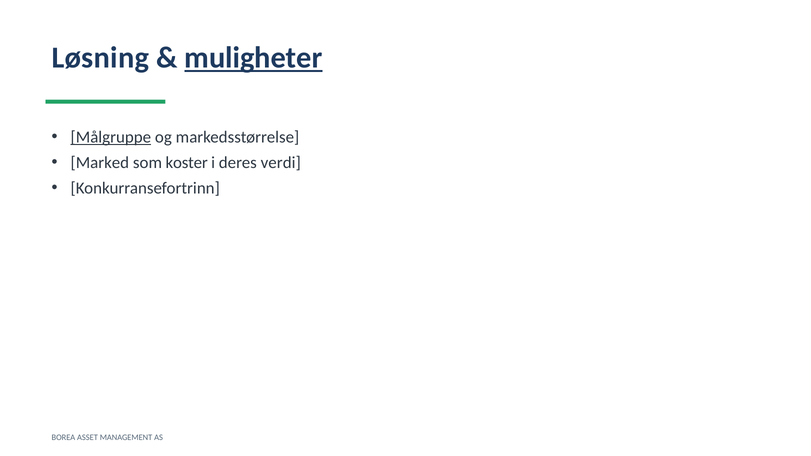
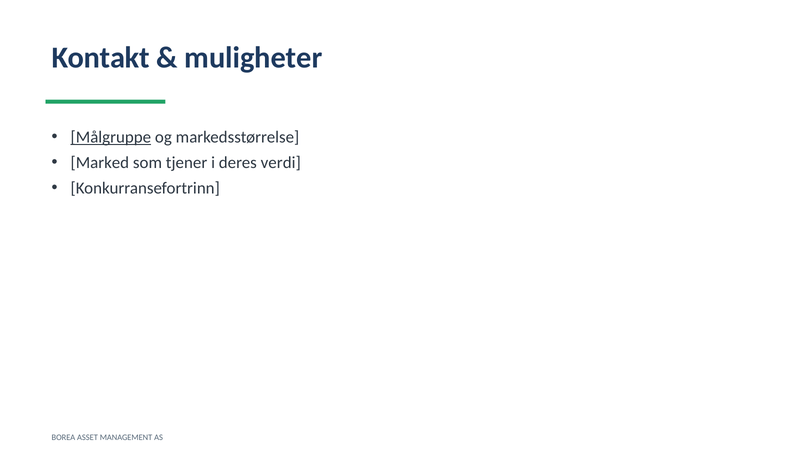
Løsning: Løsning -> Kontakt
muligheter underline: present -> none
koster: koster -> tjener
